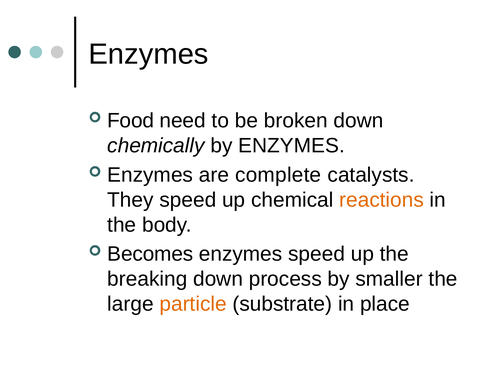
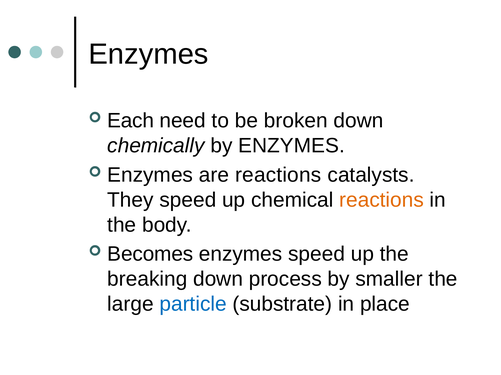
Food: Food -> Each
are complete: complete -> reactions
particle colour: orange -> blue
